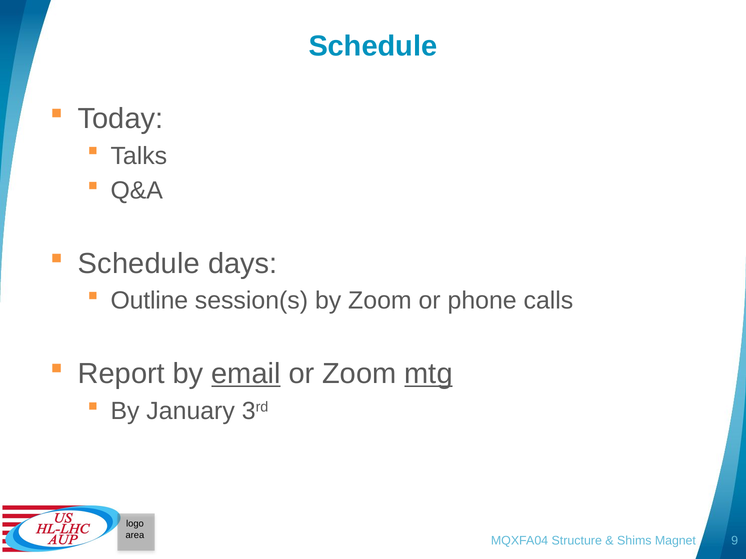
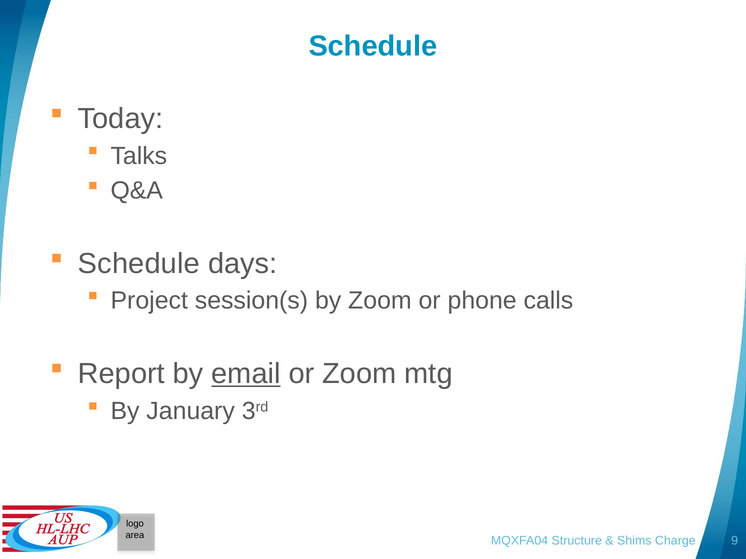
Outline: Outline -> Project
mtg underline: present -> none
Magnet: Magnet -> Charge
